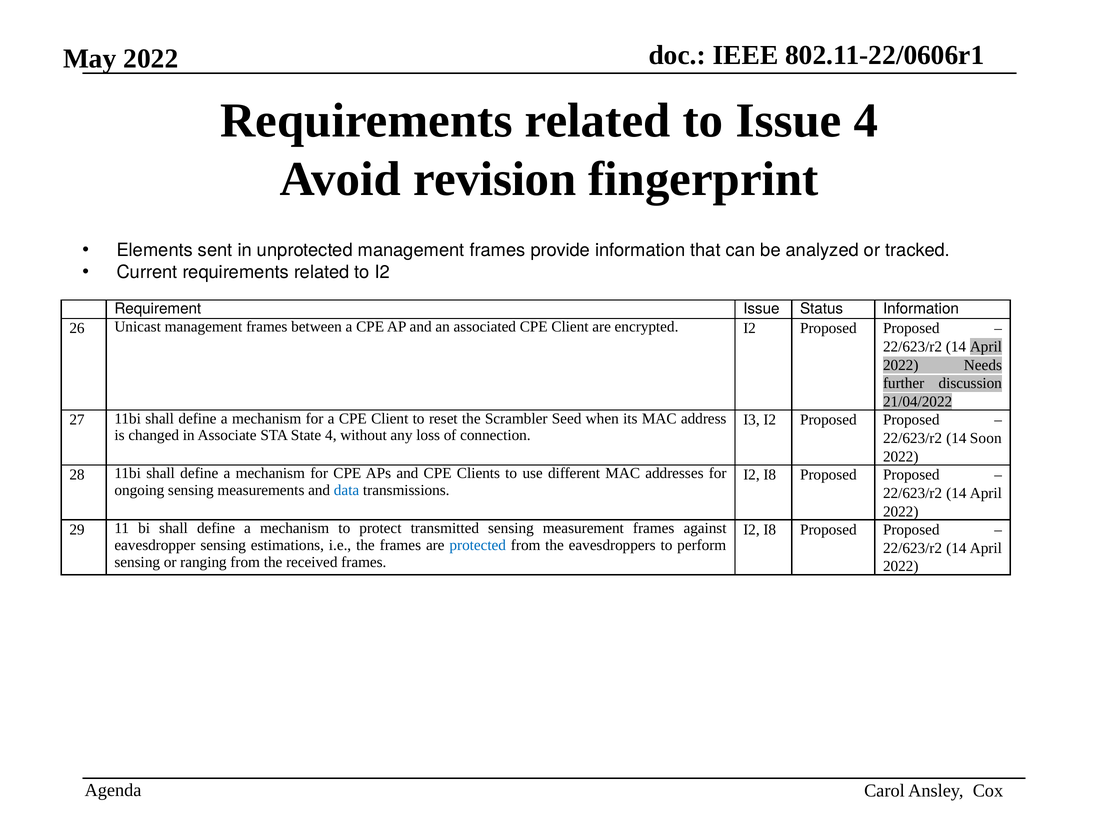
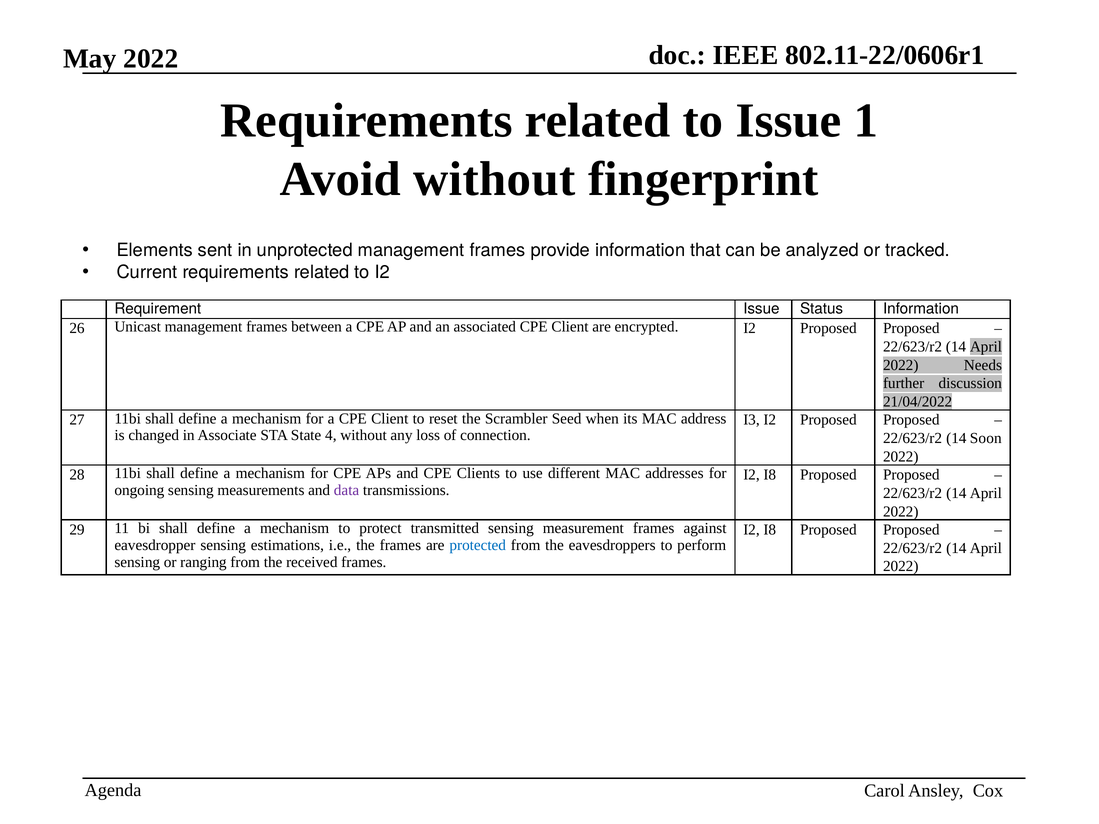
Issue 4: 4 -> 1
Avoid revision: revision -> without
data colour: blue -> purple
